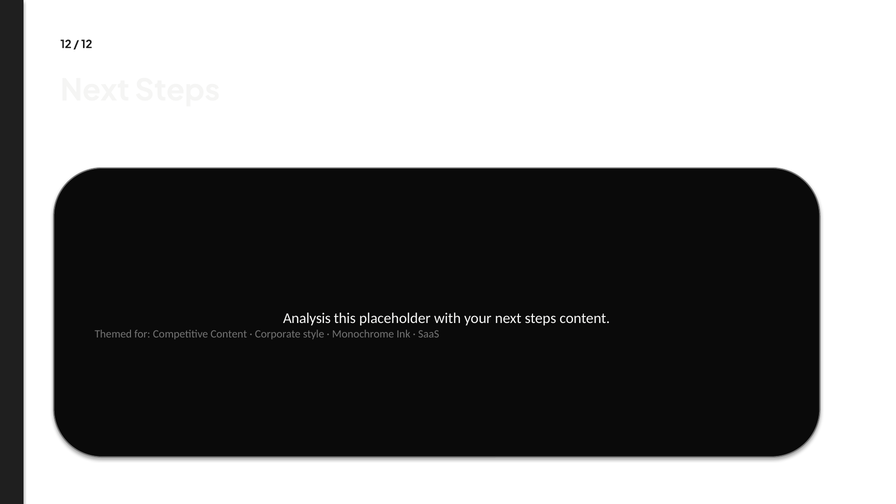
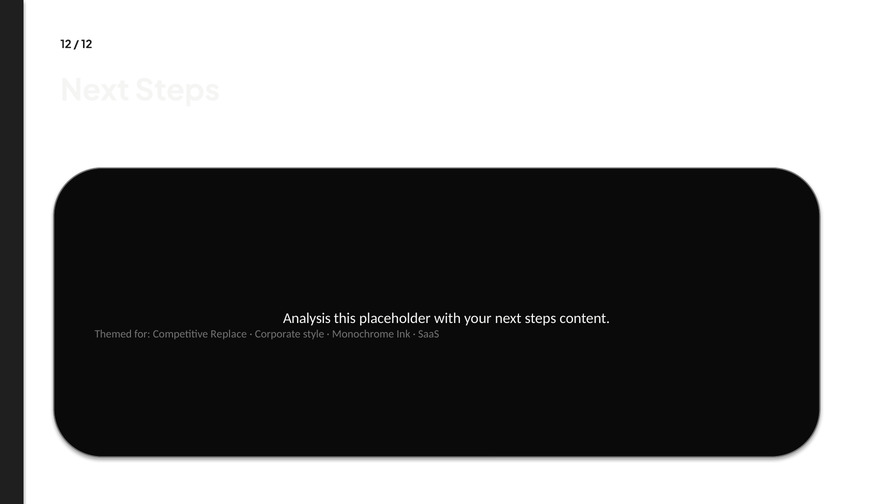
Competitive Content: Content -> Replace
